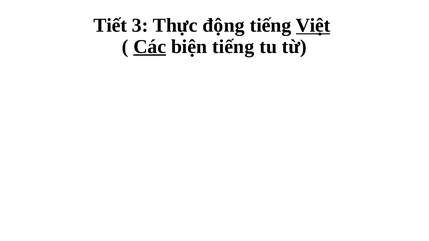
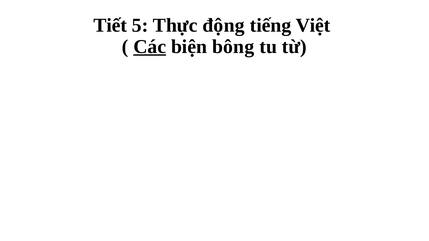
3: 3 -> 5
Việt underline: present -> none
biện tiếng: tiếng -> bông
